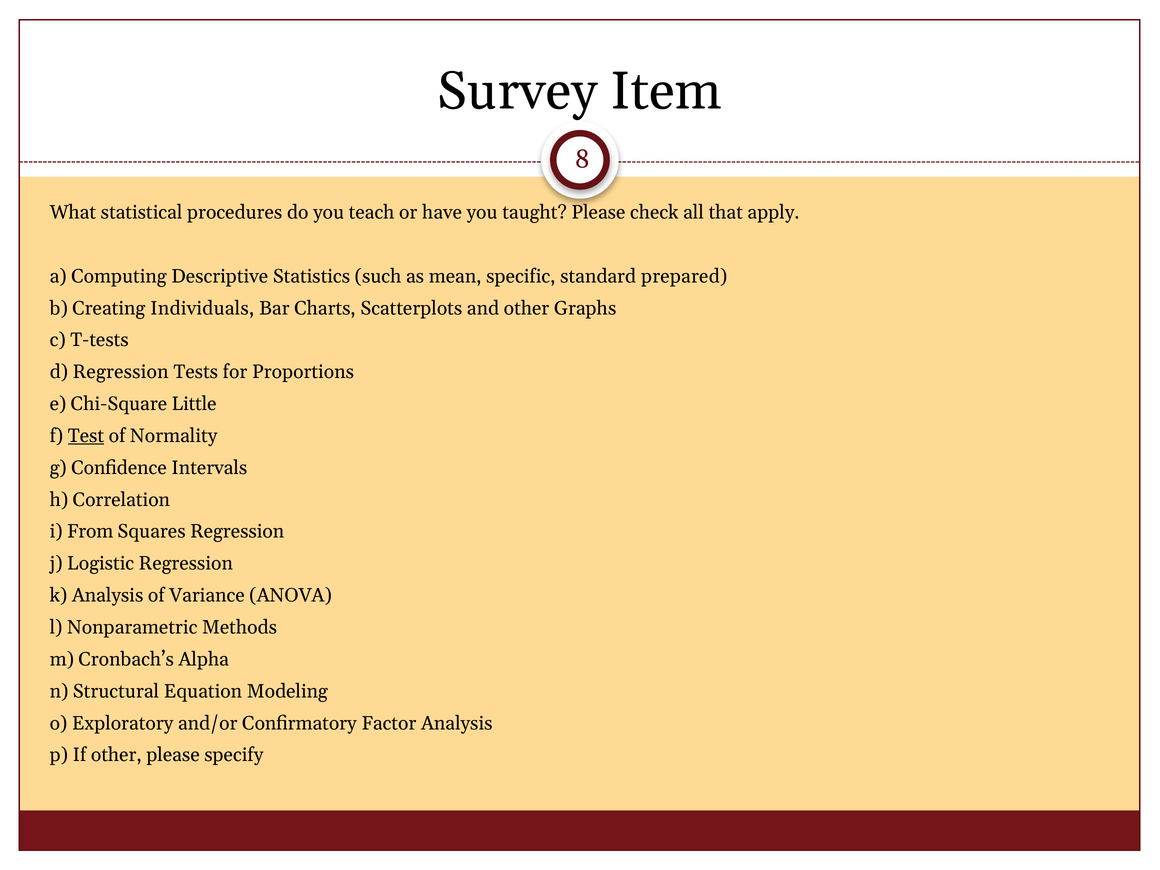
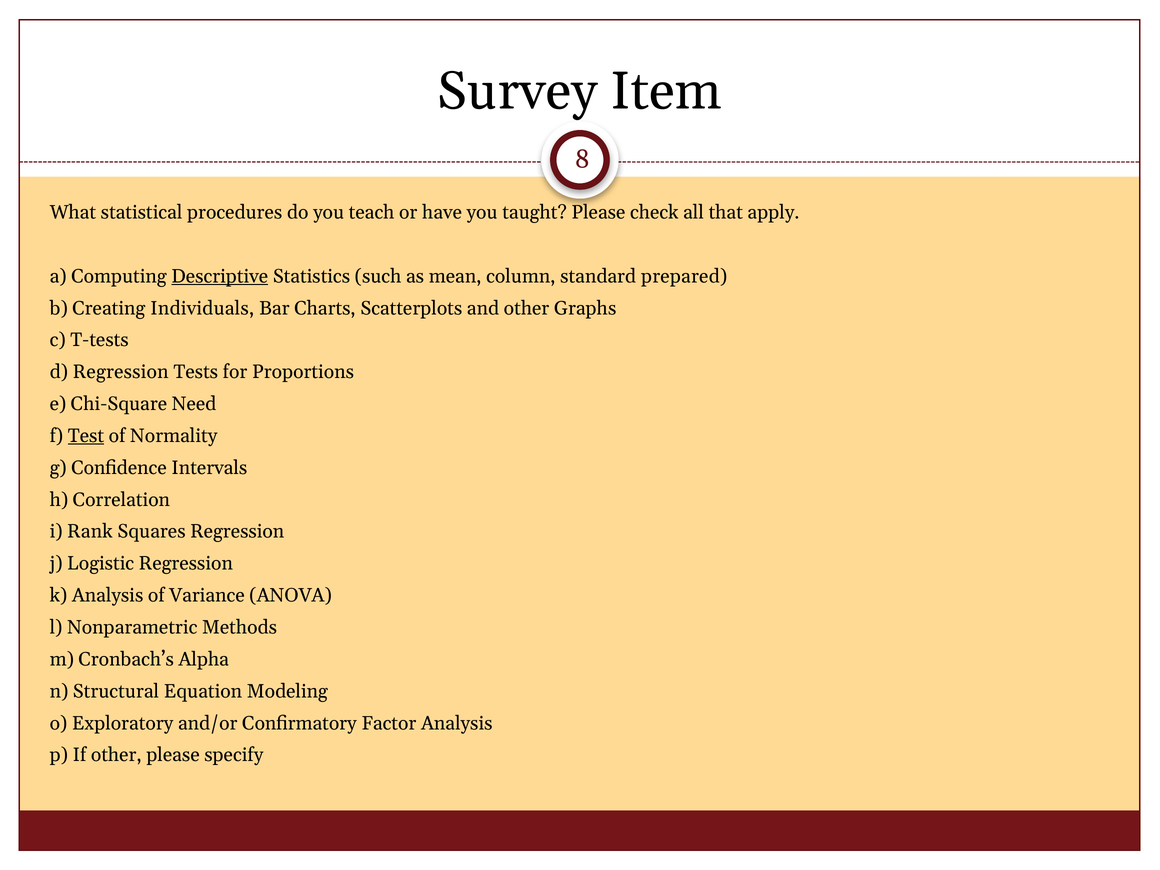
Descriptive underline: none -> present
specific: specific -> column
Little: Little -> Need
From: From -> Rank
